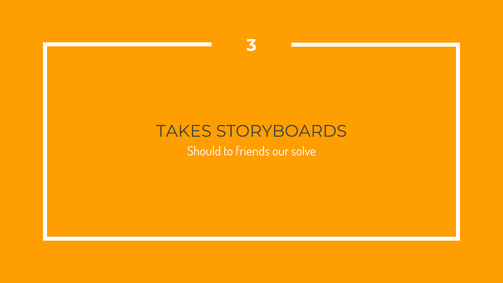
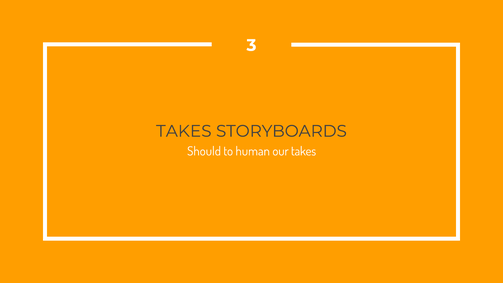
friends: friends -> human
our solve: solve -> takes
